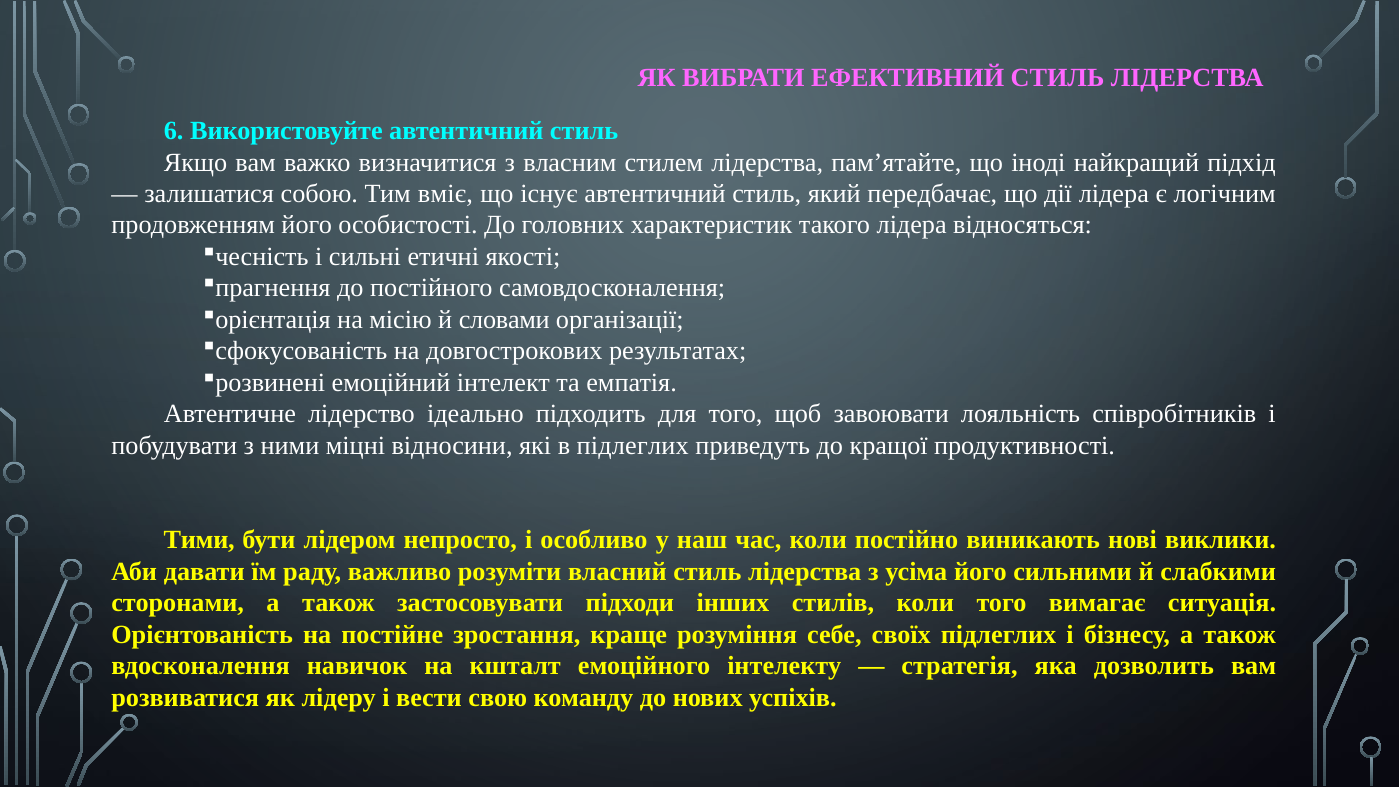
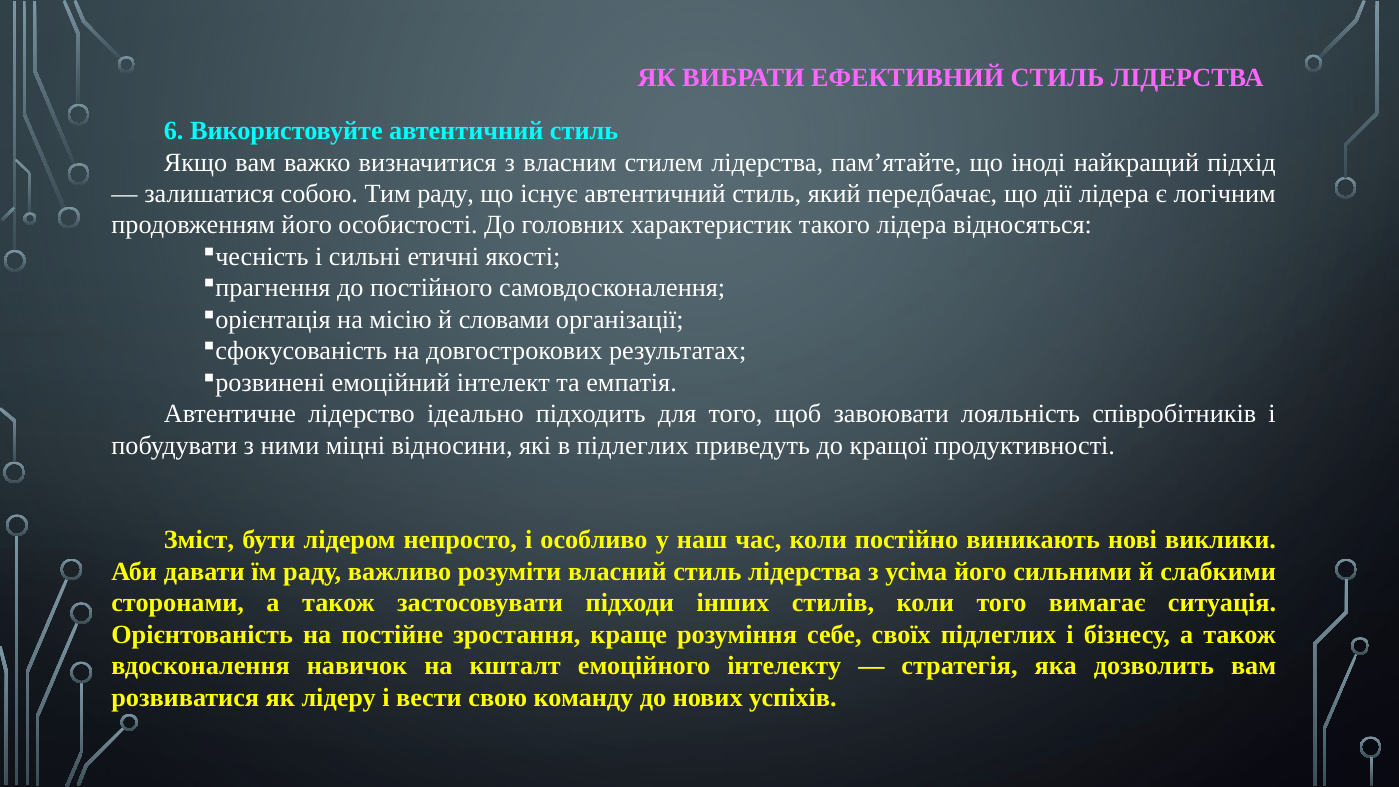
Тим вміє: вміє -> раду
Тими: Тими -> Зміст
